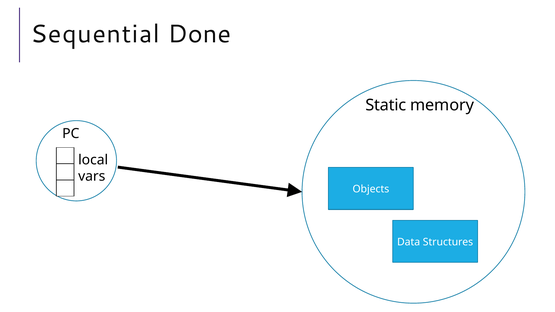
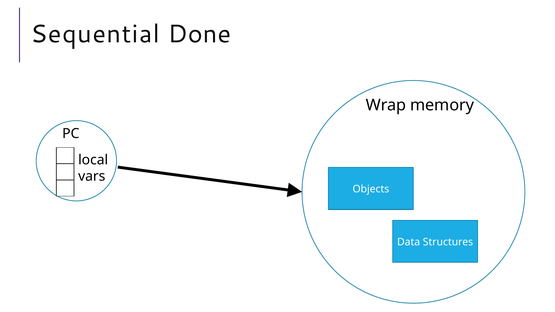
Static: Static -> Wrap
